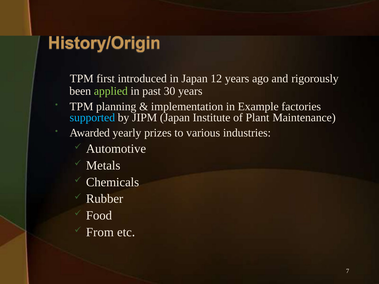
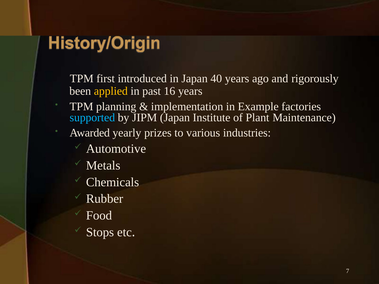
12: 12 -> 40
applied colour: light green -> yellow
30: 30 -> 16
From: From -> Stops
